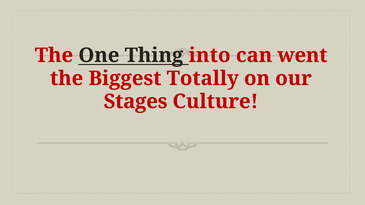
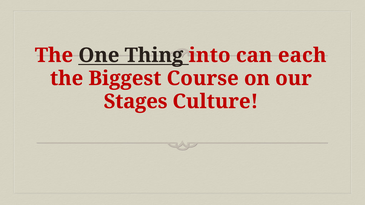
went: went -> each
Totally: Totally -> Course
